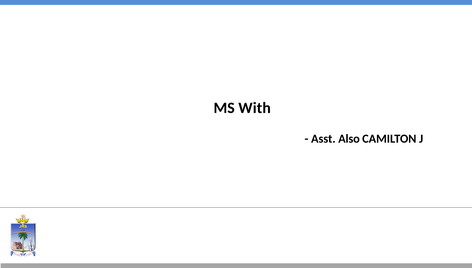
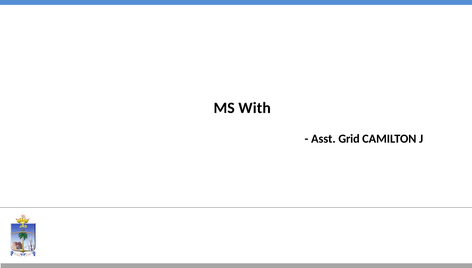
Also: Also -> Grid
